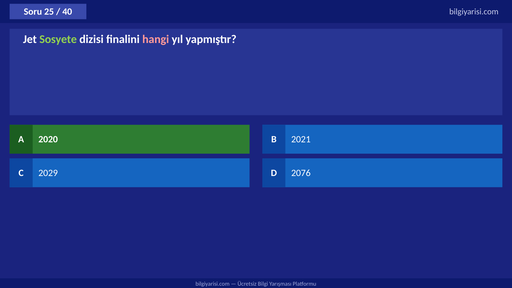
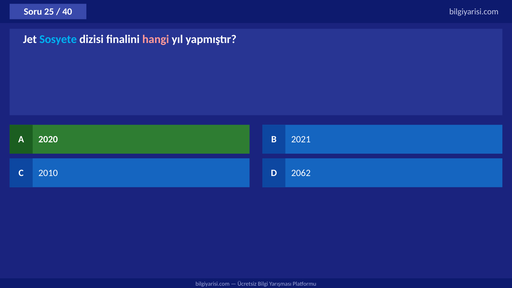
Sosyete colour: light green -> light blue
2029: 2029 -> 2010
2076: 2076 -> 2062
